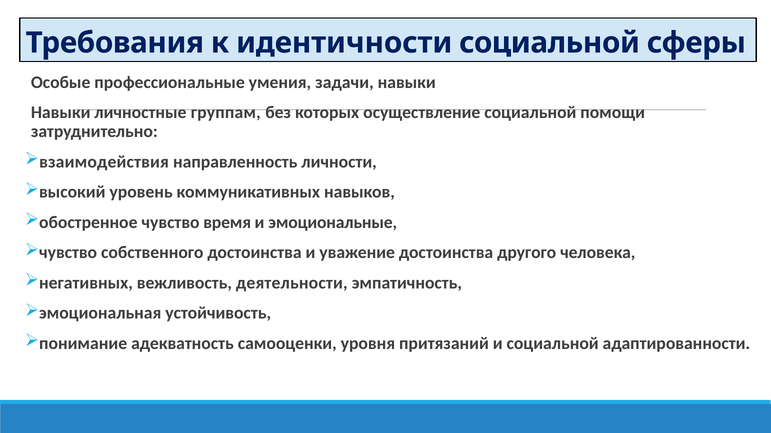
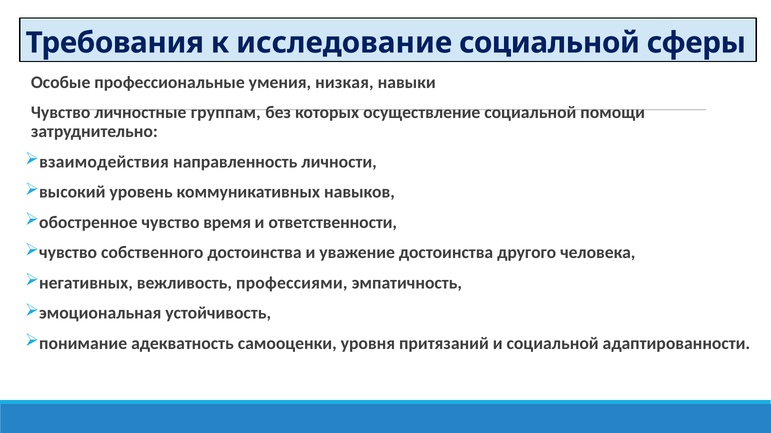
идентичности: идентичности -> исследование
задачи: задачи -> низкая
Навыки at (61, 113): Навыки -> Чувство
эмоциональные: эмоциональные -> ответственности
деятельности: деятельности -> профессиями
